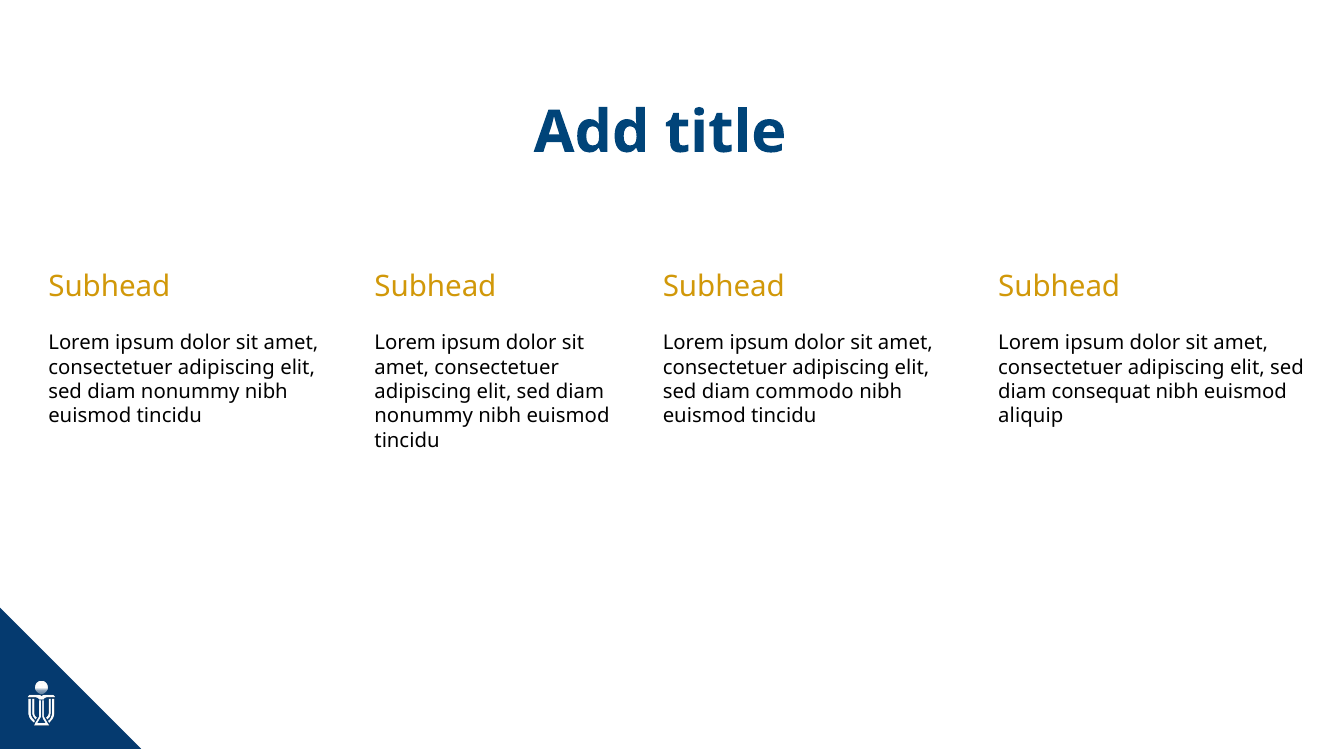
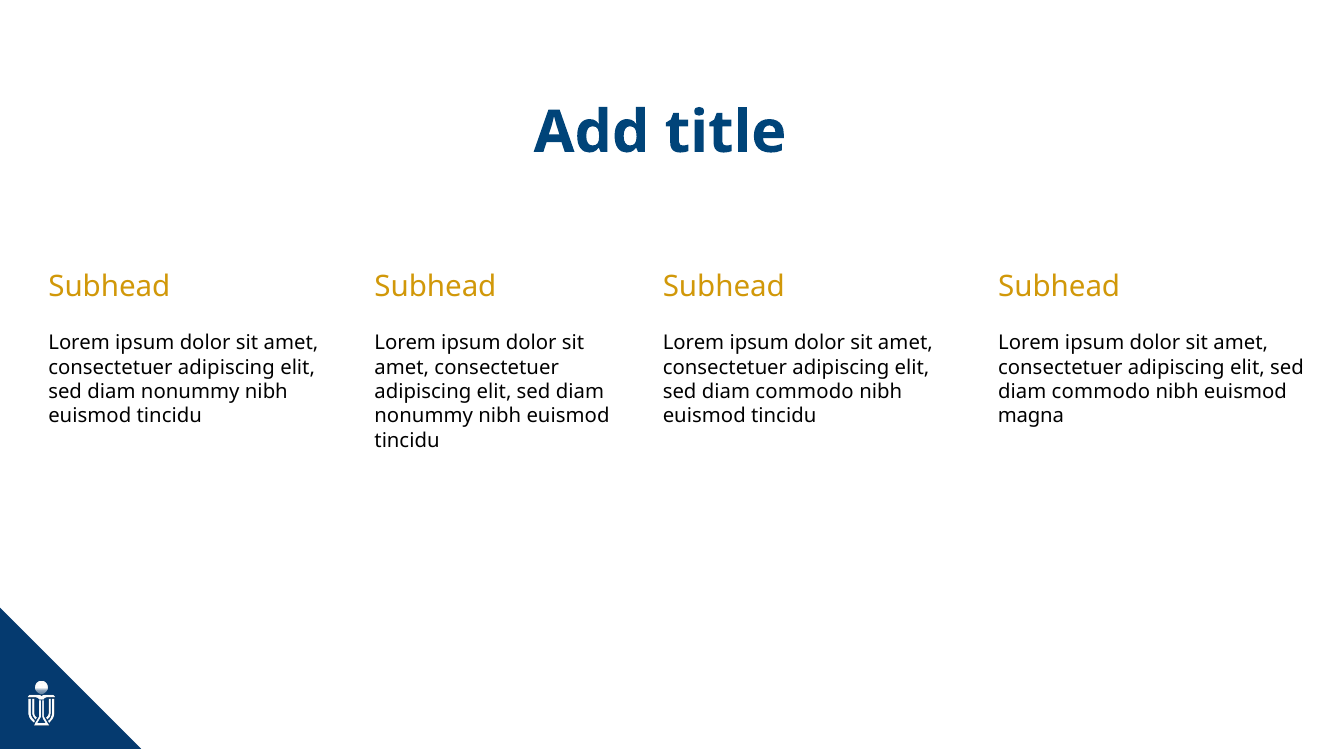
consequat at (1101, 392): consequat -> commodo
aliquip: aliquip -> magna
